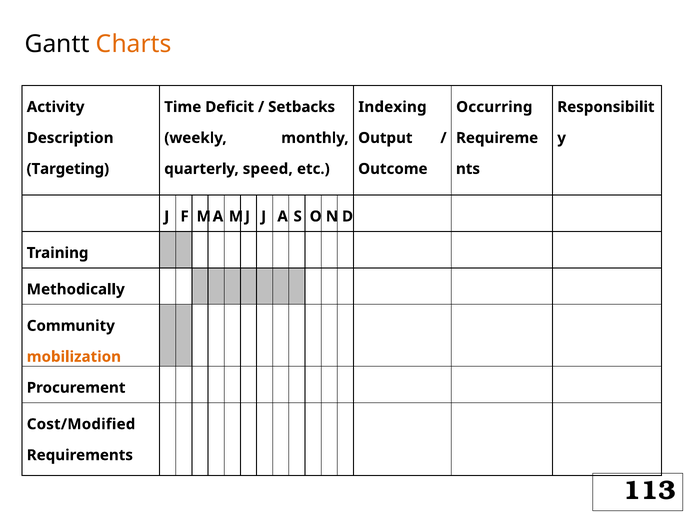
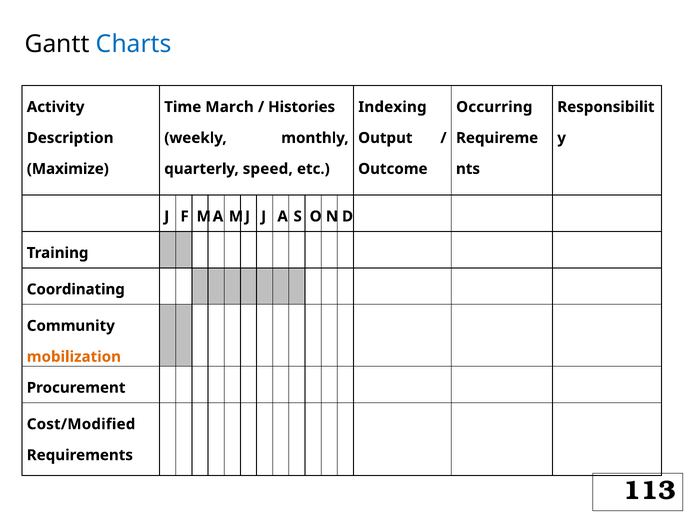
Charts colour: orange -> blue
Deficit: Deficit -> March
Setbacks: Setbacks -> Histories
Targeting: Targeting -> Maximize
Methodically: Methodically -> Coordinating
